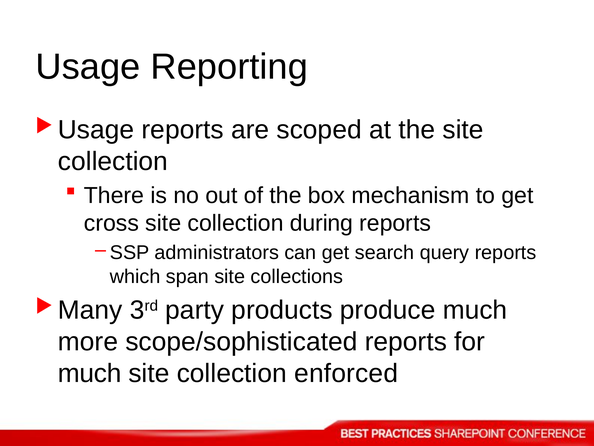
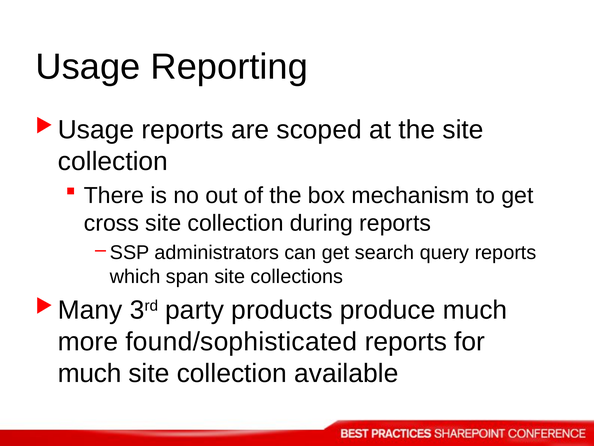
scope/sophisticated: scope/sophisticated -> found/sophisticated
enforced: enforced -> available
